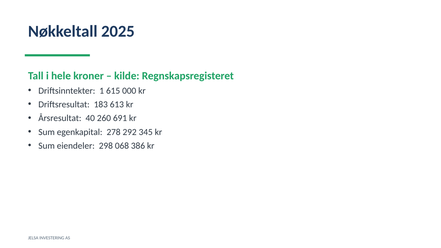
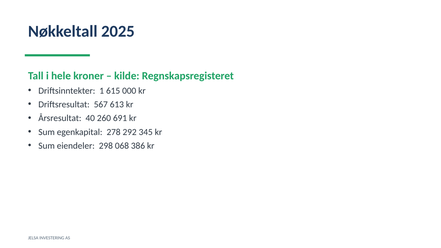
183: 183 -> 567
